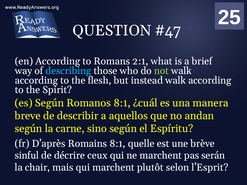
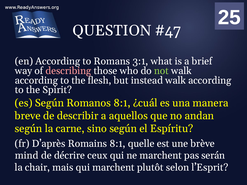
2:1: 2:1 -> 3:1
describing colour: light blue -> pink
sinful: sinful -> mind
